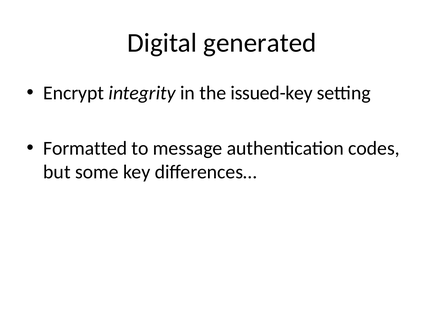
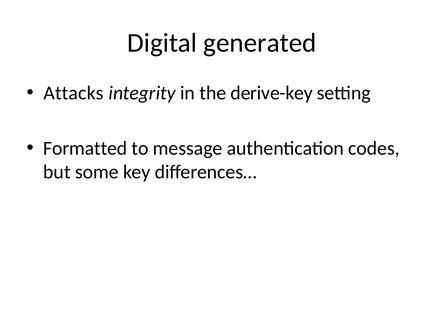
Encrypt: Encrypt -> Attacks
issued-key: issued-key -> derive-key
